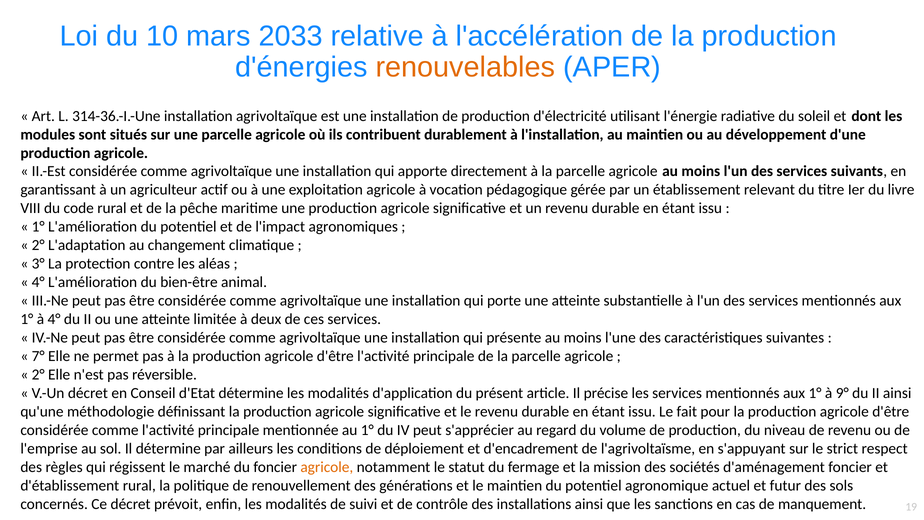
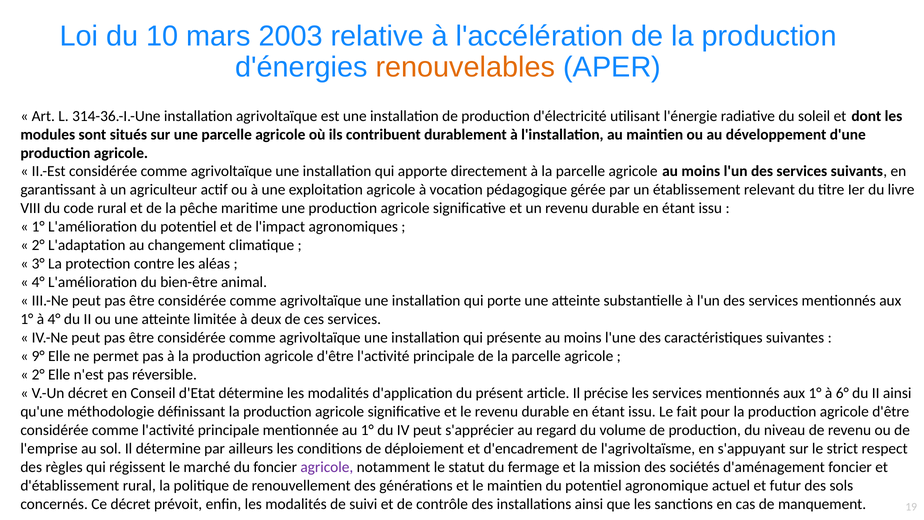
2033: 2033 -> 2003
7°: 7° -> 9°
9°: 9° -> 6°
agricole at (327, 467) colour: orange -> purple
